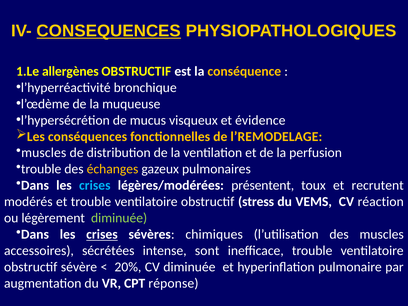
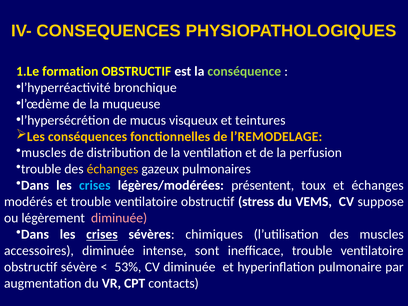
CONSEQUENCES underline: present -> none
allergènes: allergènes -> formation
conséquence colour: yellow -> light green
évidence: évidence -> teintures
et recrutent: recrutent -> échanges
réaction: réaction -> suppose
diminuée at (119, 218) colour: light green -> pink
accessoires sécrétées: sécrétées -> diminuée
20%: 20% -> 53%
réponse: réponse -> contacts
